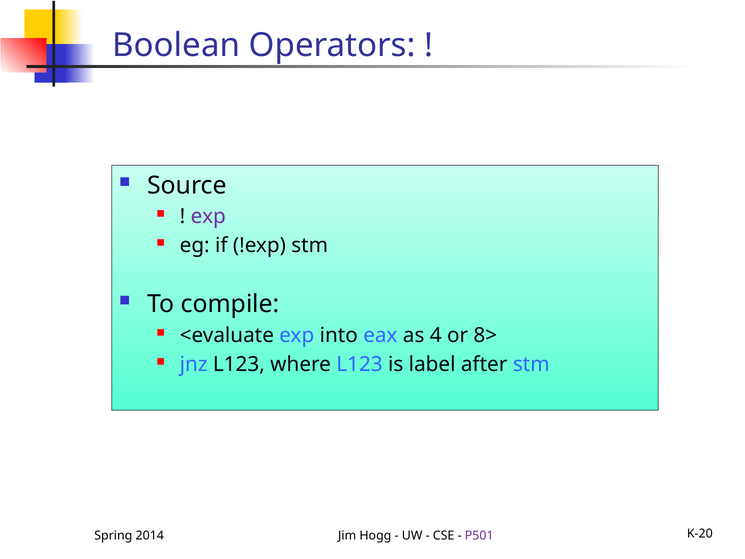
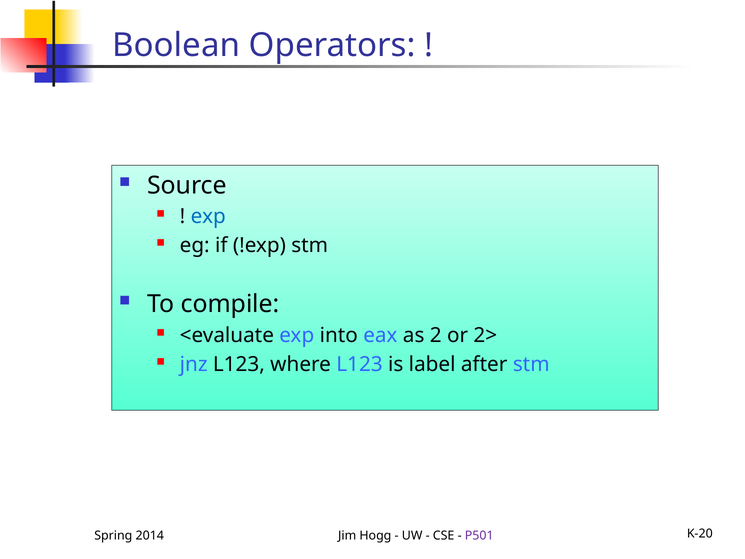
exp at (208, 216) colour: purple -> blue
4: 4 -> 2
8>: 8> -> 2>
